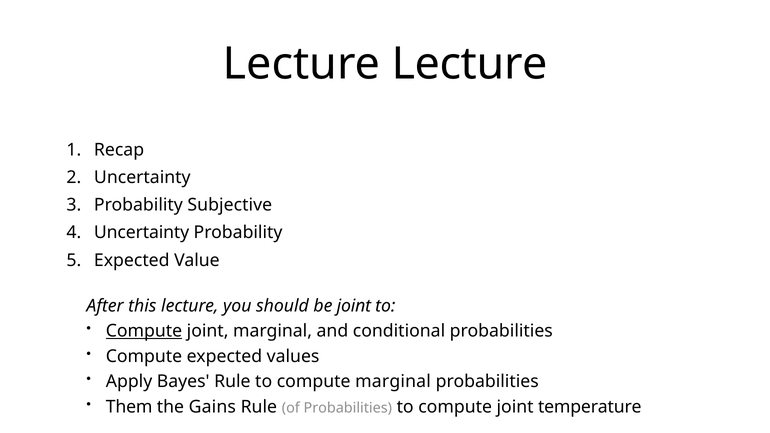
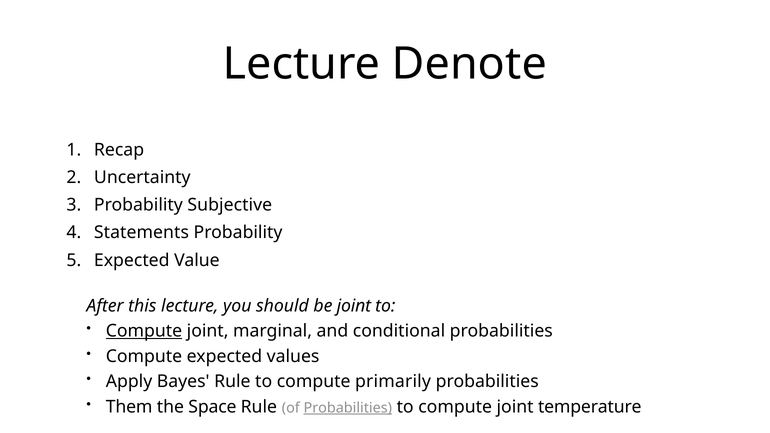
Lecture Lecture: Lecture -> Denote
Uncertainty at (142, 233): Uncertainty -> Statements
compute marginal: marginal -> primarily
Gains: Gains -> Space
Probabilities at (348, 408) underline: none -> present
